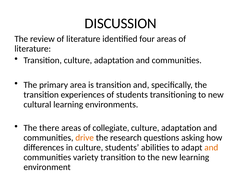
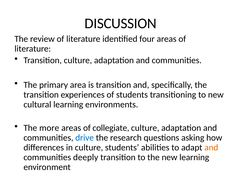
there: there -> more
drive colour: orange -> blue
variety: variety -> deeply
